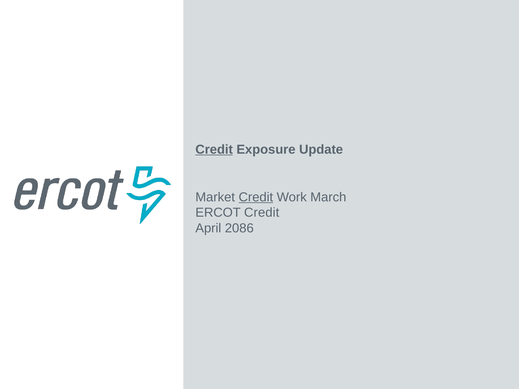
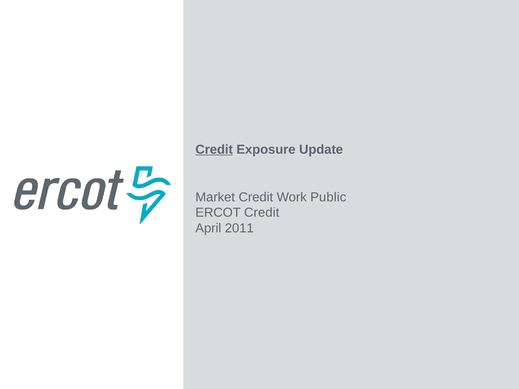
Credit at (256, 197) underline: present -> none
March: March -> Public
2086: 2086 -> 2011
